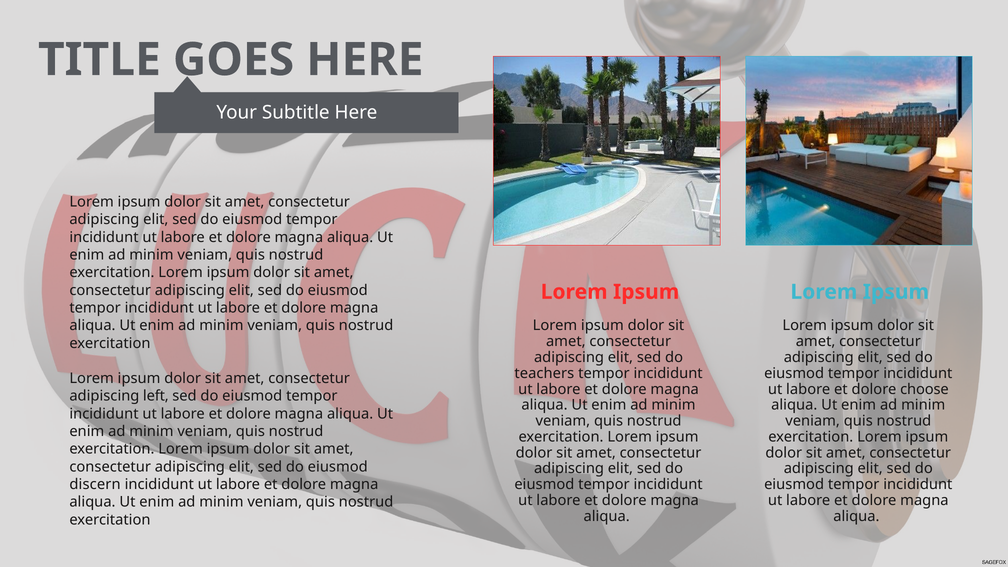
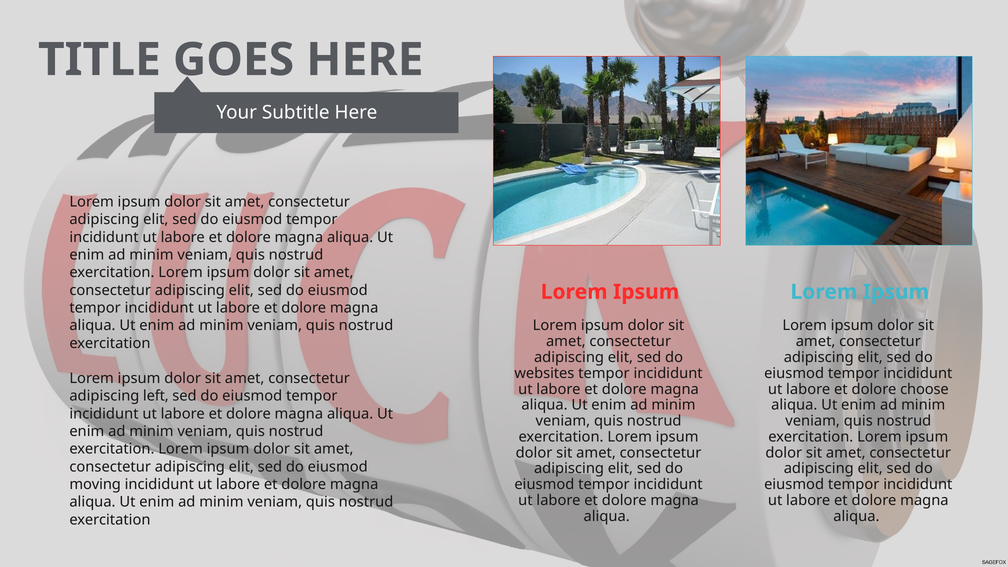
teachers: teachers -> websites
discern: discern -> moving
